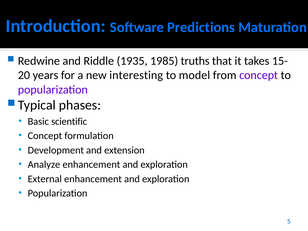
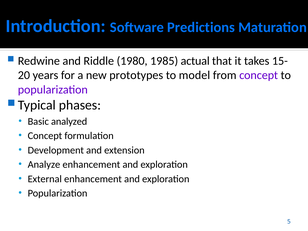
1935: 1935 -> 1980
truths: truths -> actual
interesting: interesting -> prototypes
scientific: scientific -> analyzed
